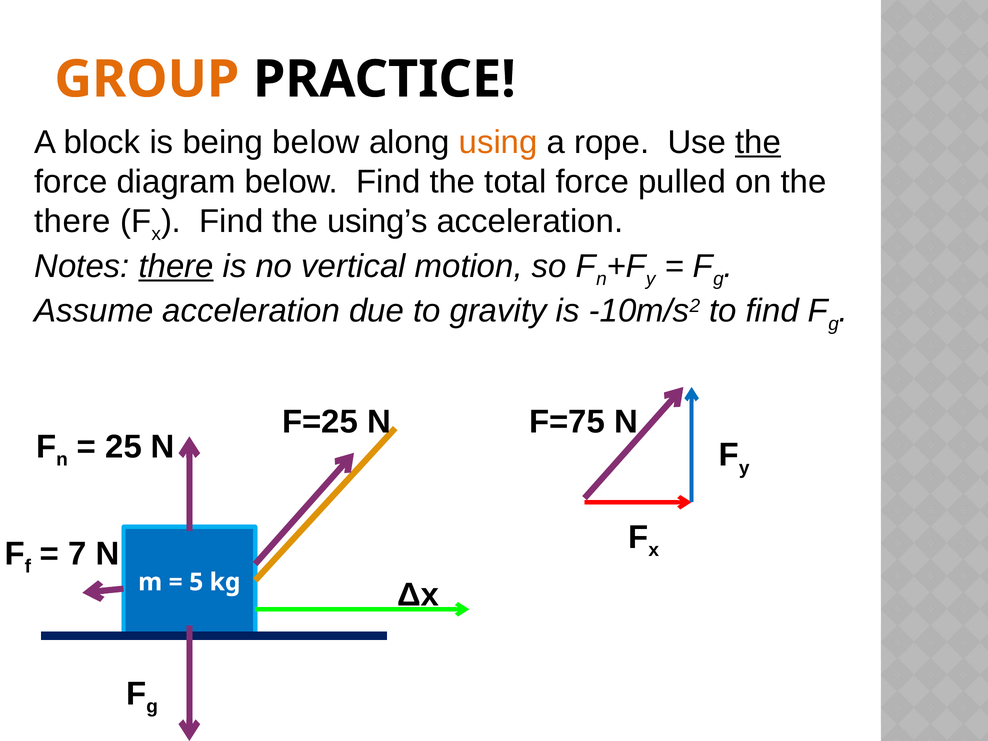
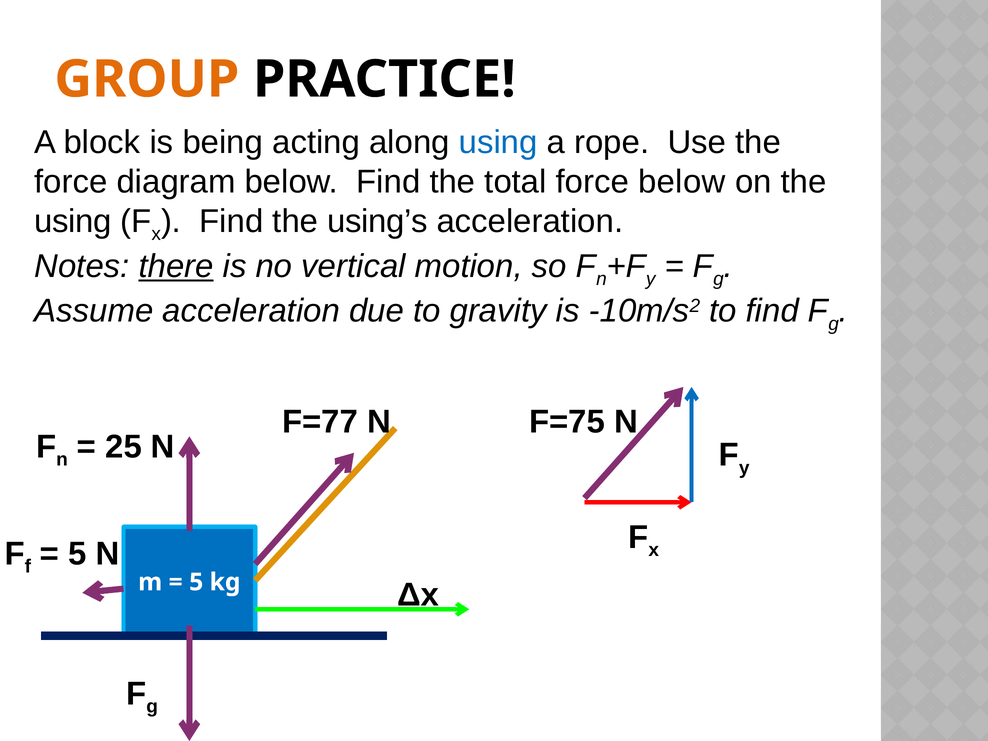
being below: below -> acting
using at (498, 142) colour: orange -> blue
the at (758, 142) underline: present -> none
force pulled: pulled -> below
there at (73, 221): there -> using
F=25: F=25 -> F=77
7 at (77, 554): 7 -> 5
